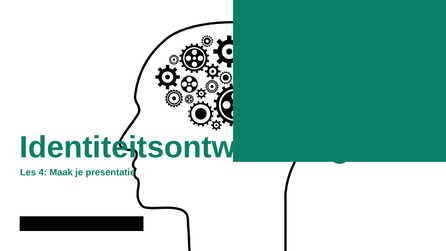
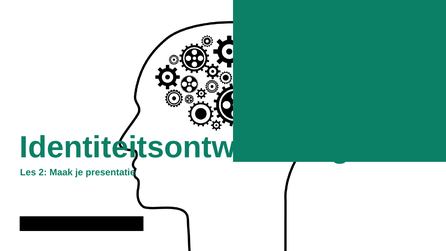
4: 4 -> 2
